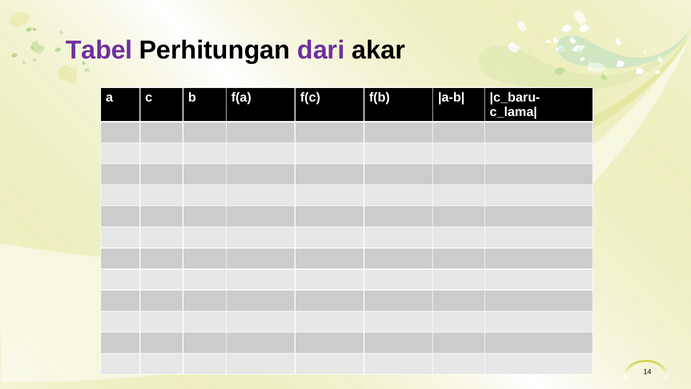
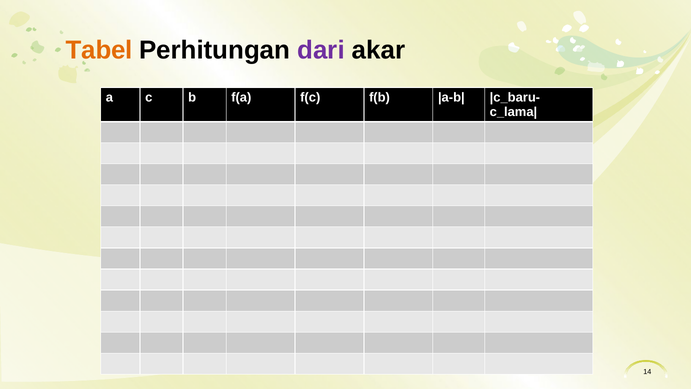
Tabel colour: purple -> orange
